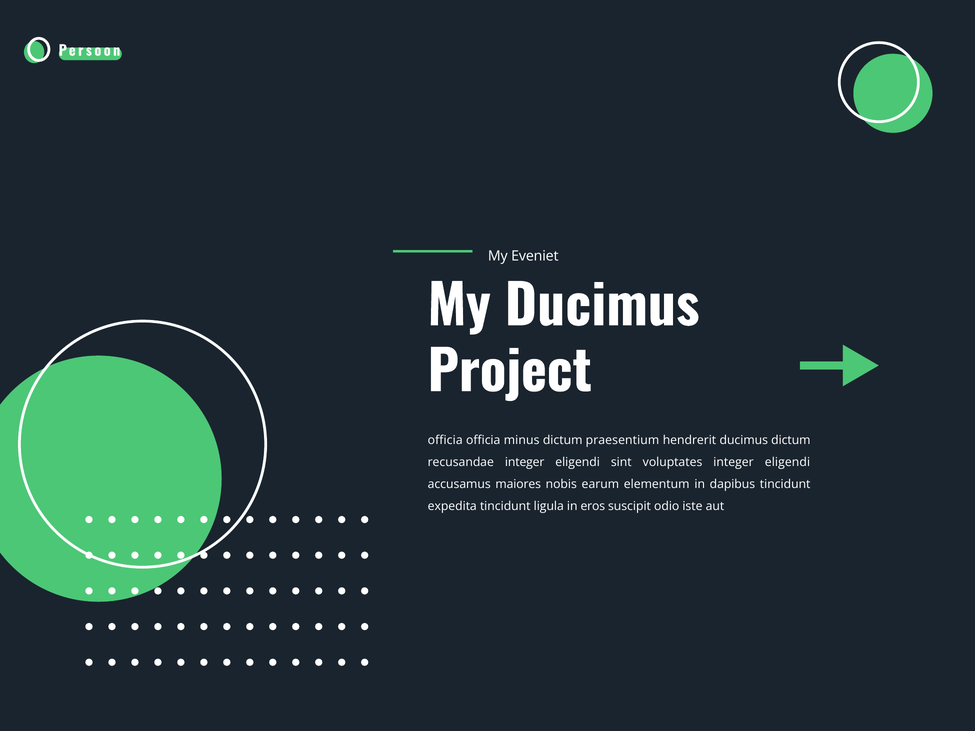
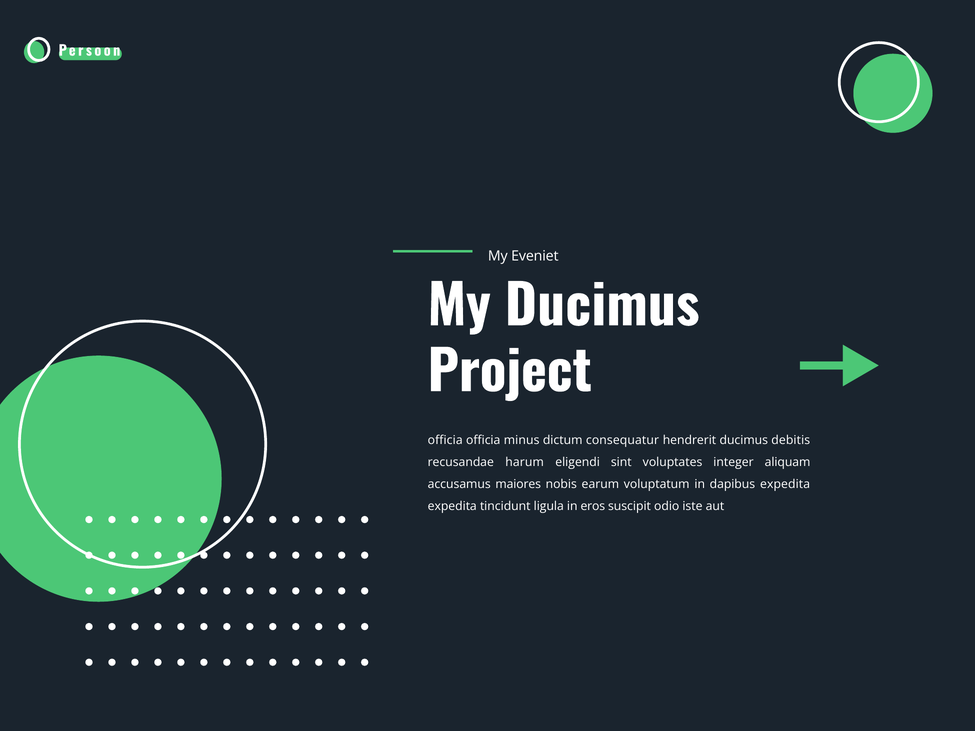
praesentium: praesentium -> consequatur
ducimus dictum: dictum -> debitis
recusandae integer: integer -> harum
voluptates integer eligendi: eligendi -> aliquam
elementum: elementum -> voluptatum
dapibus tincidunt: tincidunt -> expedita
